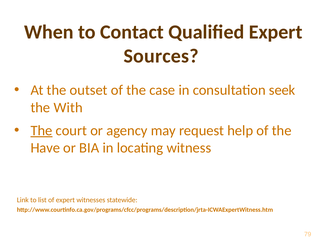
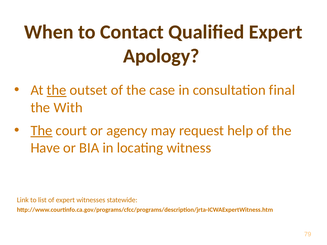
Sources: Sources -> Apology
the at (57, 90) underline: none -> present
seek: seek -> final
